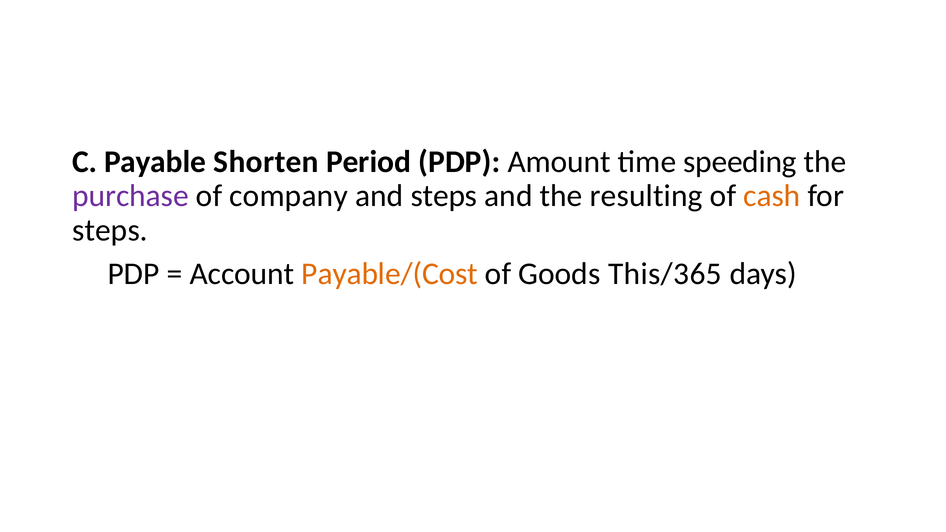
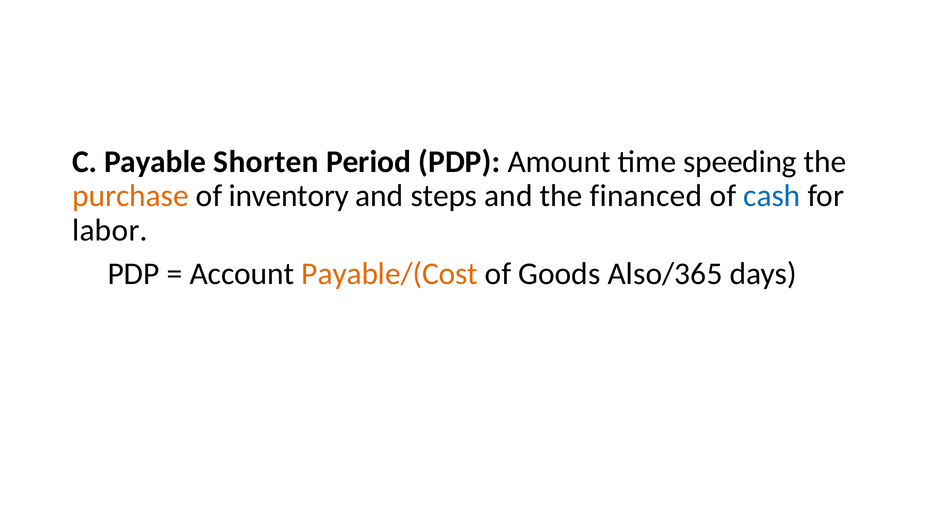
purchase colour: purple -> orange
company: company -> inventory
resulting: resulting -> financed
cash colour: orange -> blue
steps at (110, 230): steps -> labor
This/365: This/365 -> Also/365
